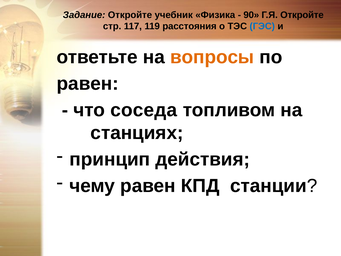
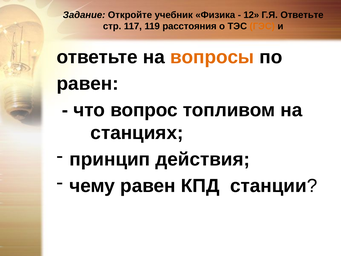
90: 90 -> 12
Г.Я Откройте: Откройте -> Ответьте
ГЭС colour: blue -> orange
соседа: соседа -> вопрос
